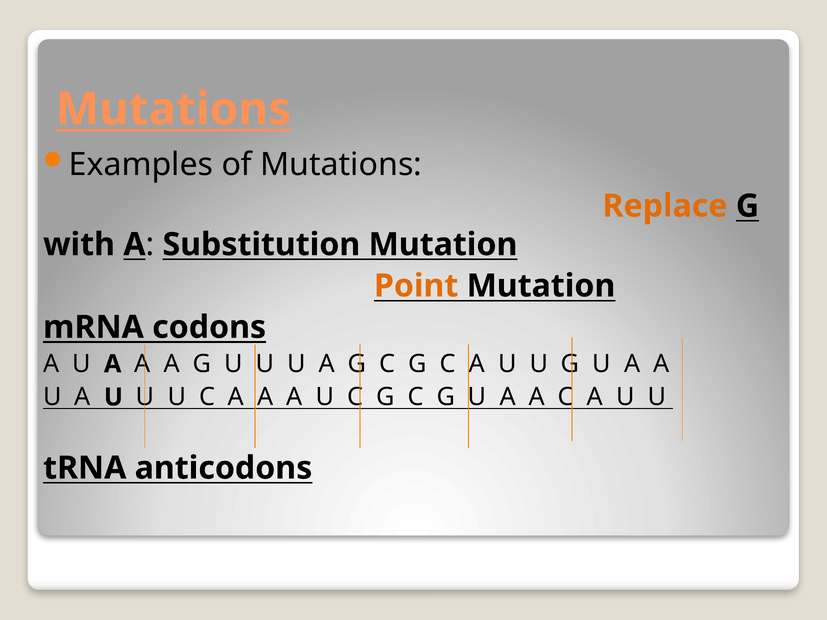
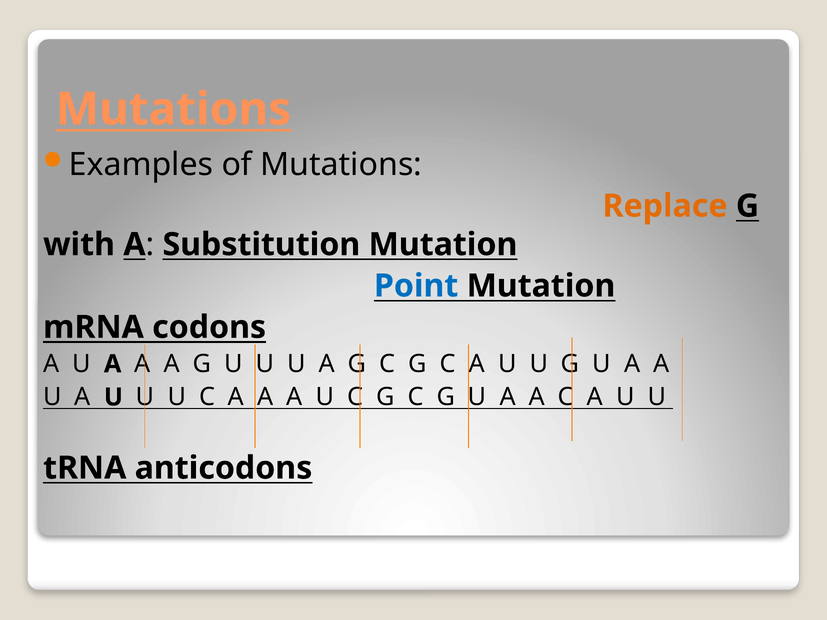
Point colour: orange -> blue
